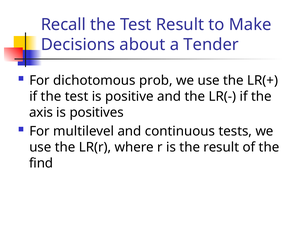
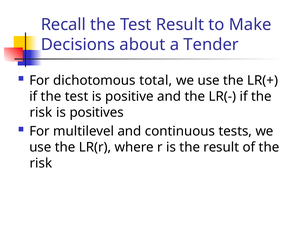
prob: prob -> total
axis at (41, 112): axis -> risk
find at (41, 163): find -> risk
